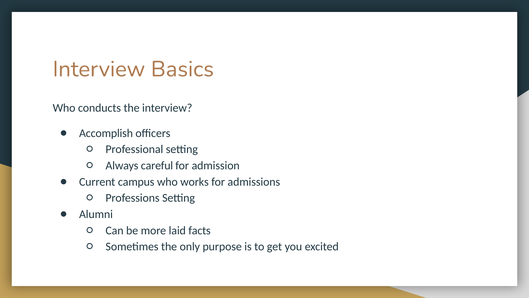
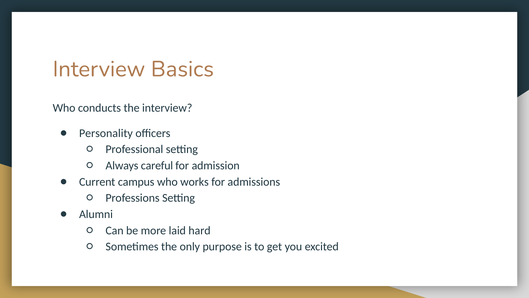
Accomplish: Accomplish -> Personality
facts: facts -> hard
